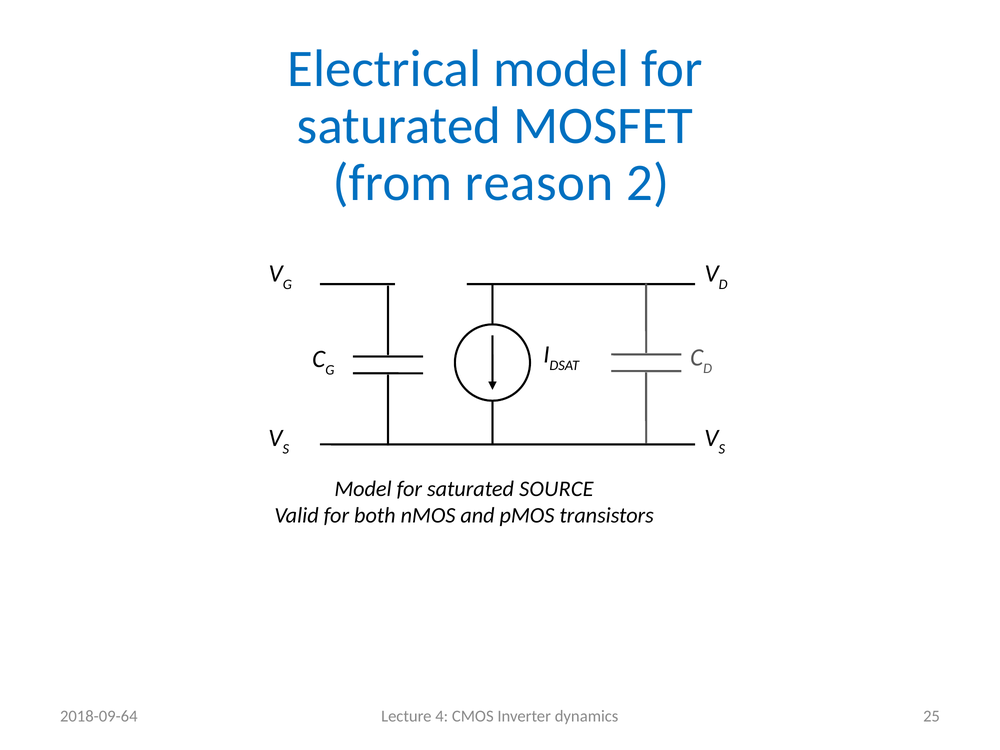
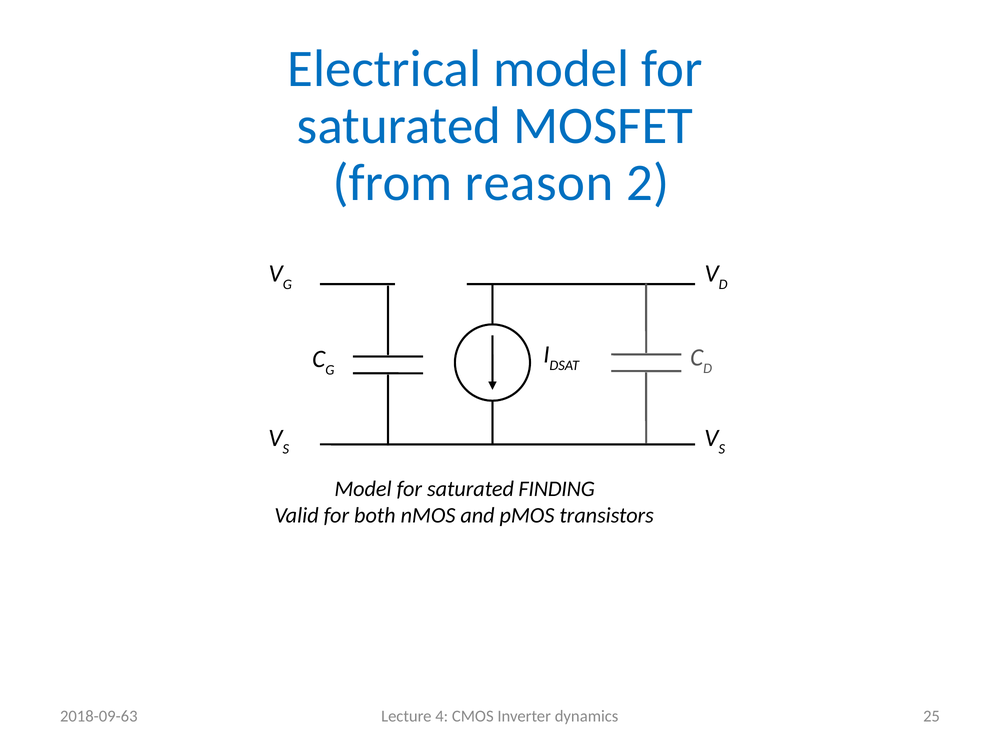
SOURCE: SOURCE -> FINDING
2018-09-64: 2018-09-64 -> 2018-09-63
